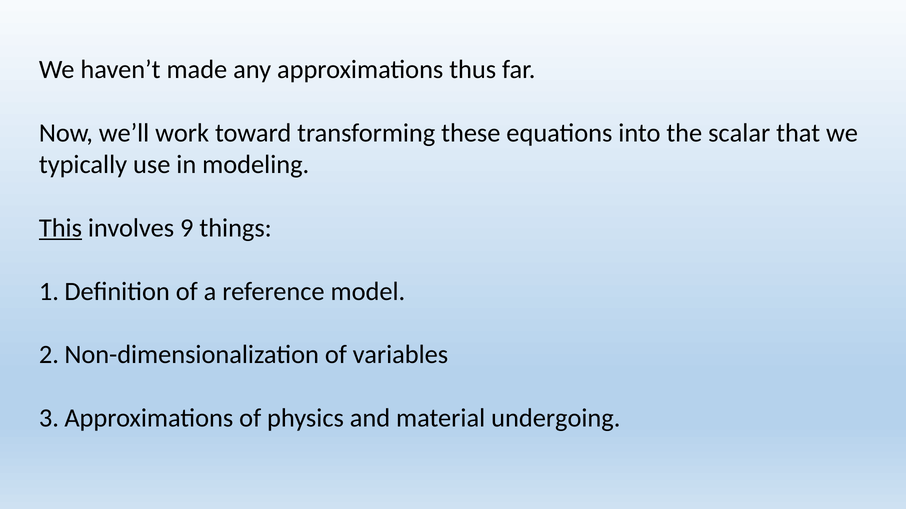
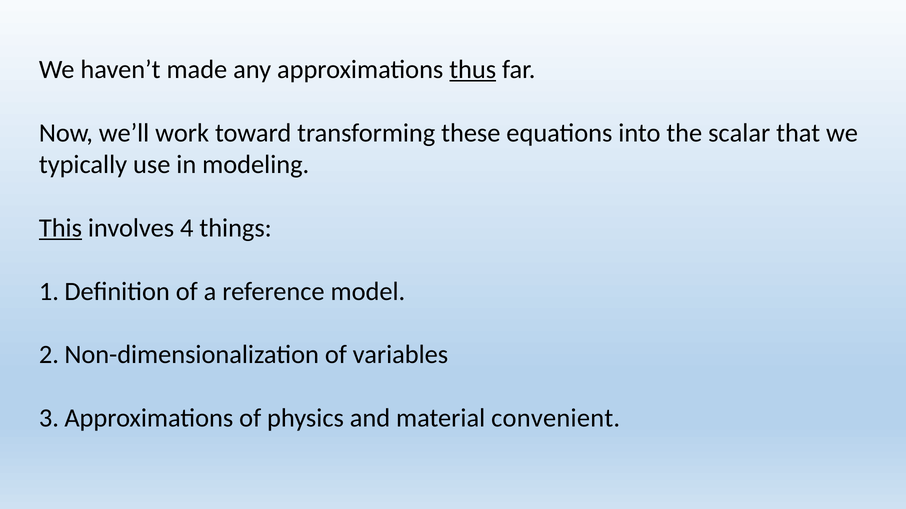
thus underline: none -> present
9: 9 -> 4
undergoing: undergoing -> convenient
